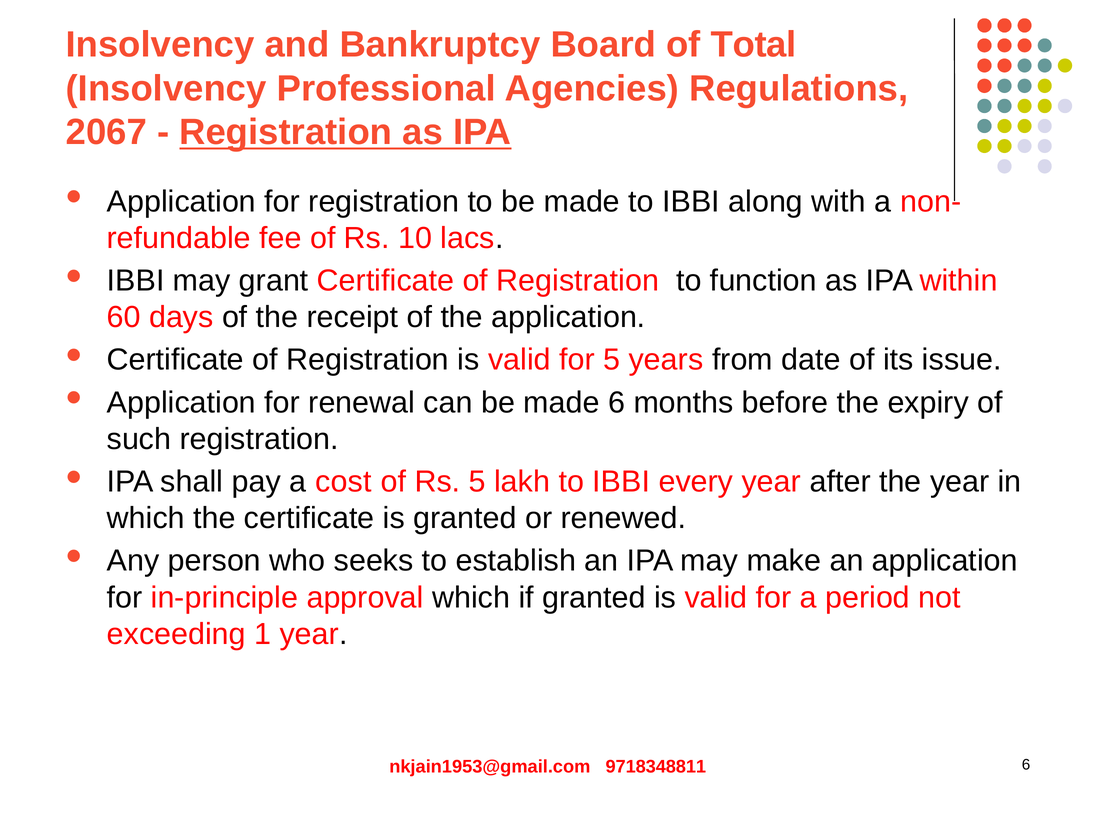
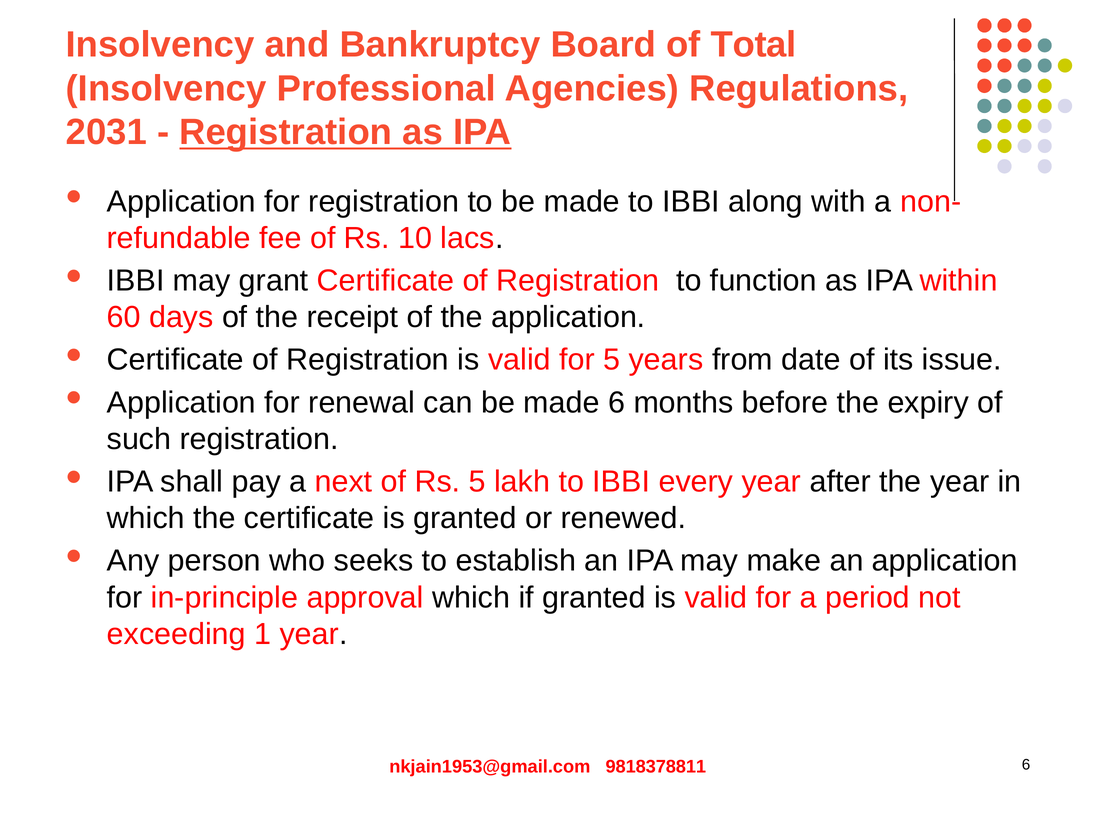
2067: 2067 -> 2031
cost: cost -> next
9718348811: 9718348811 -> 9818378811
